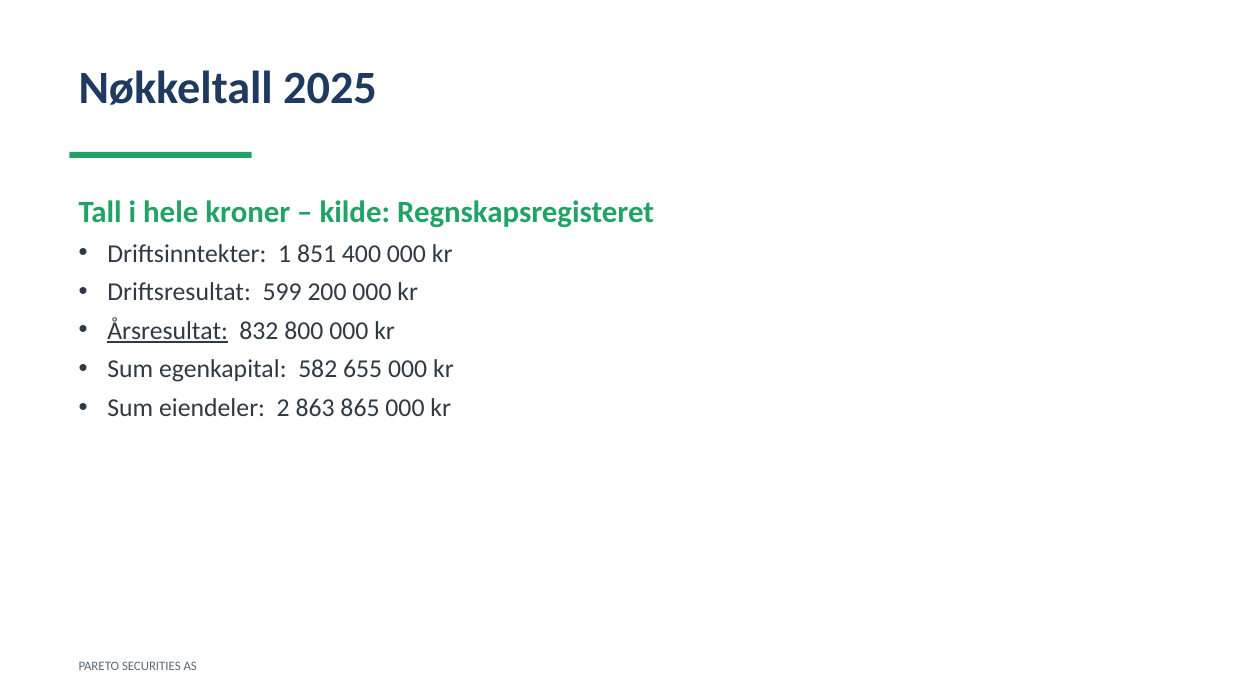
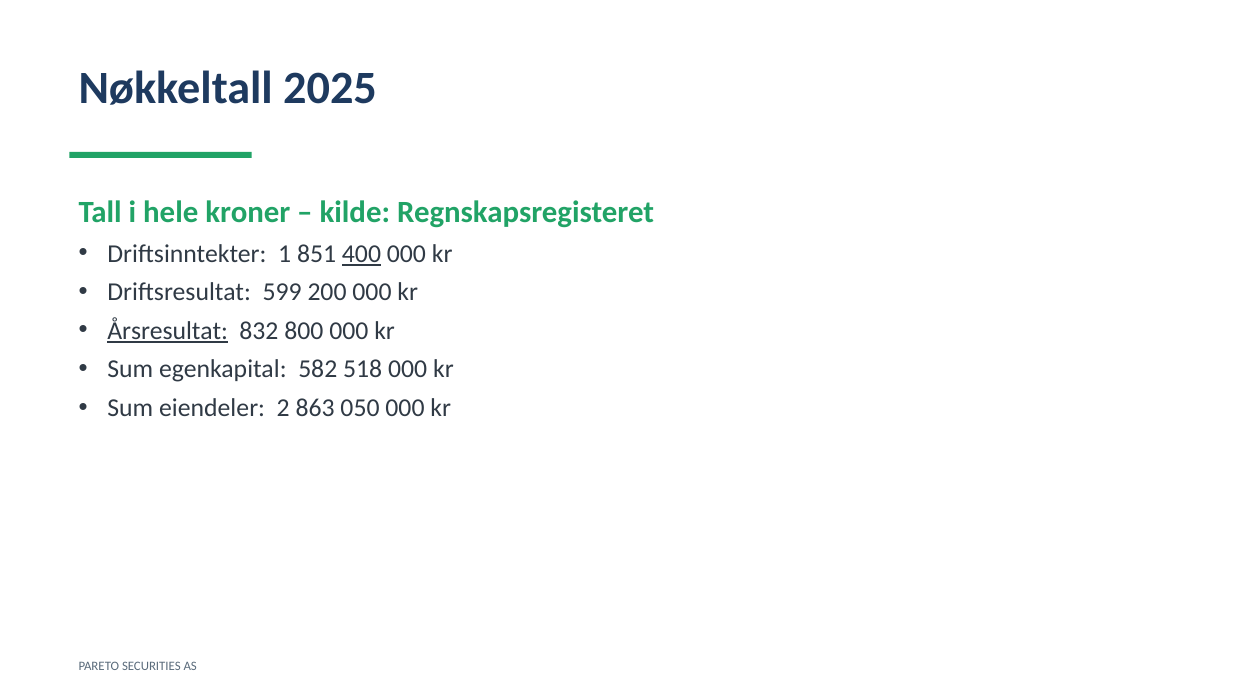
400 underline: none -> present
655: 655 -> 518
865: 865 -> 050
